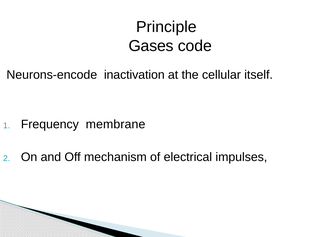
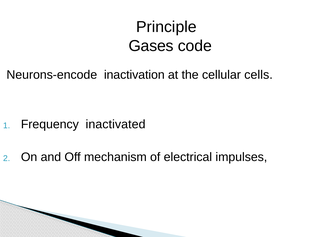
itself: itself -> cells
membrane: membrane -> inactivated
